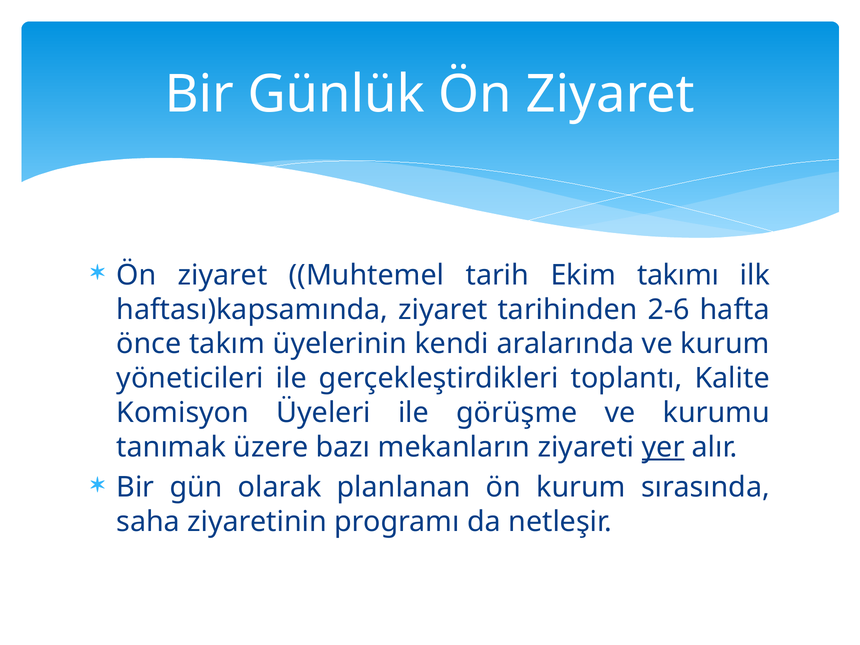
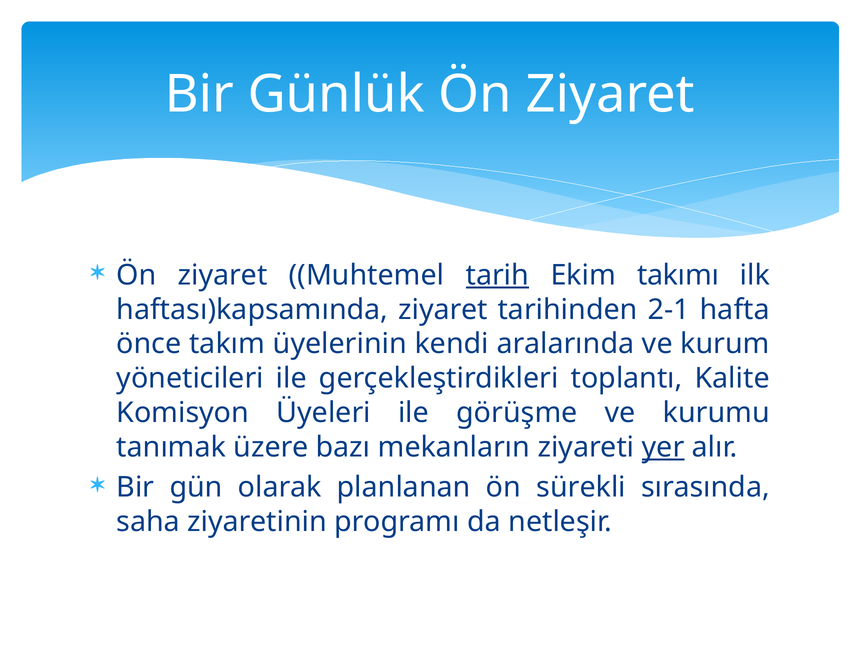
tarih underline: none -> present
2-6: 2-6 -> 2-1
ön kurum: kurum -> sürekli
